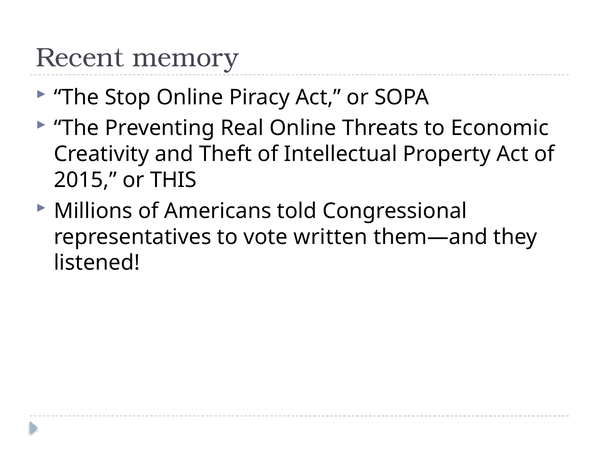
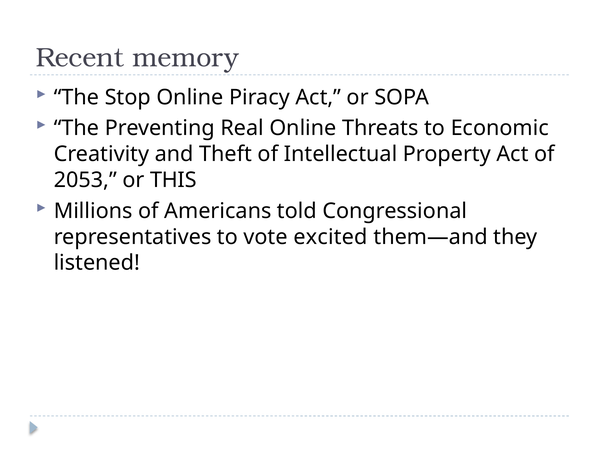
2015: 2015 -> 2053
written: written -> excited
